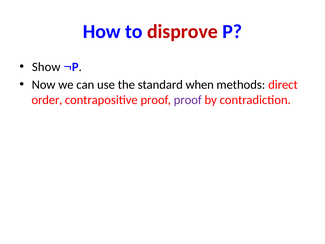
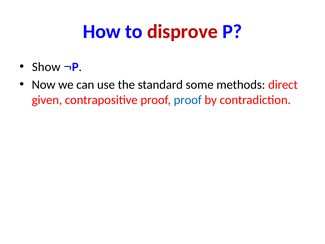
when: when -> some
order: order -> given
proof at (188, 100) colour: purple -> blue
